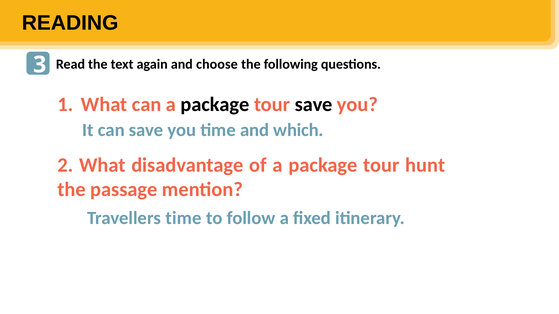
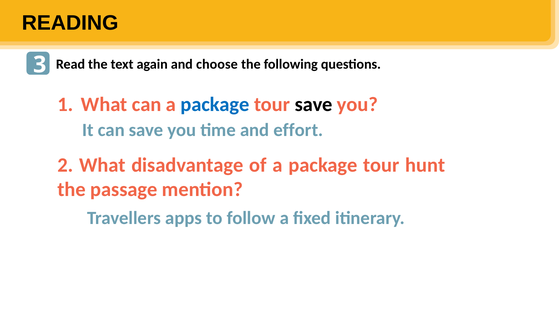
package at (215, 105) colour: black -> blue
which: which -> effort
Travellers time: time -> apps
